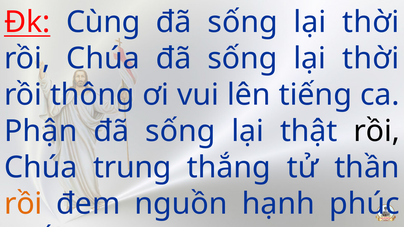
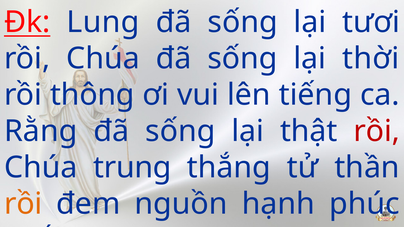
Cùng: Cùng -> Lung
thời at (371, 22): thời -> tươi
Phận: Phận -> Rằng
rồi at (377, 131) colour: black -> red
